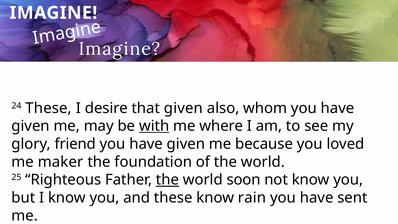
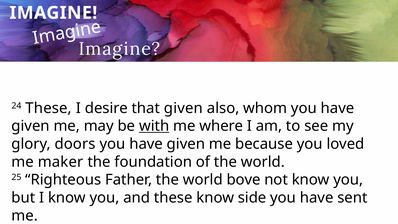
friend: friend -> doors
the at (167, 180) underline: present -> none
soon: soon -> bove
rain: rain -> side
